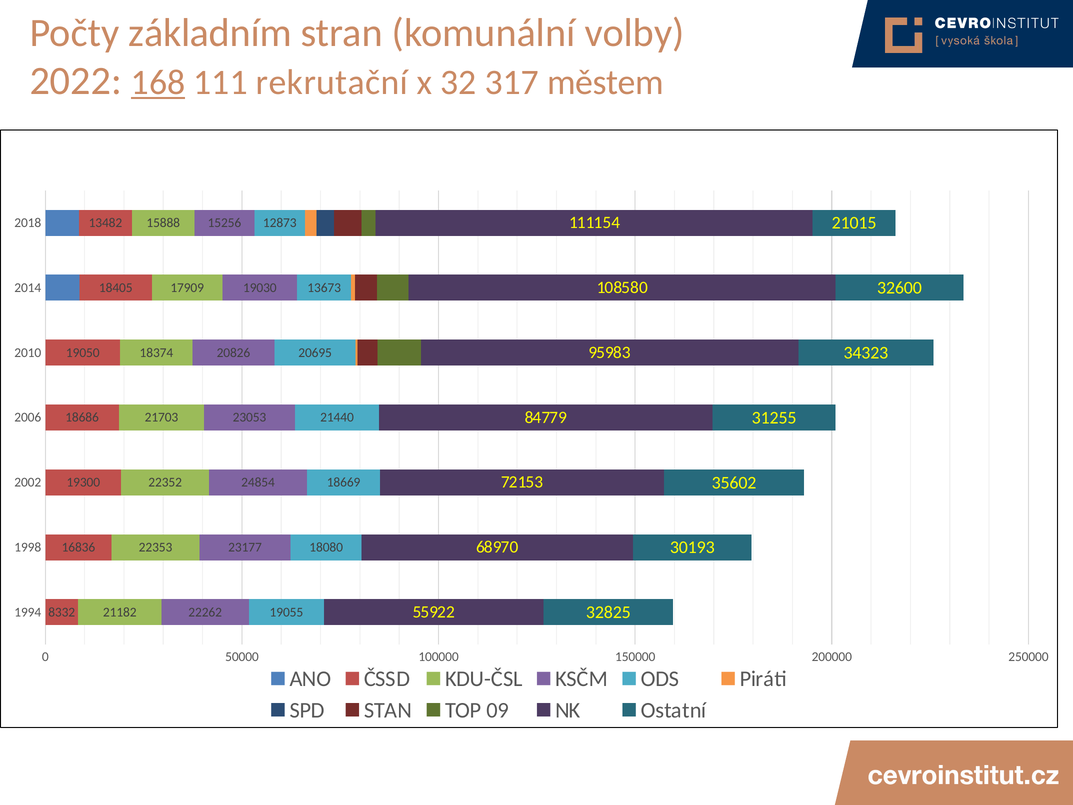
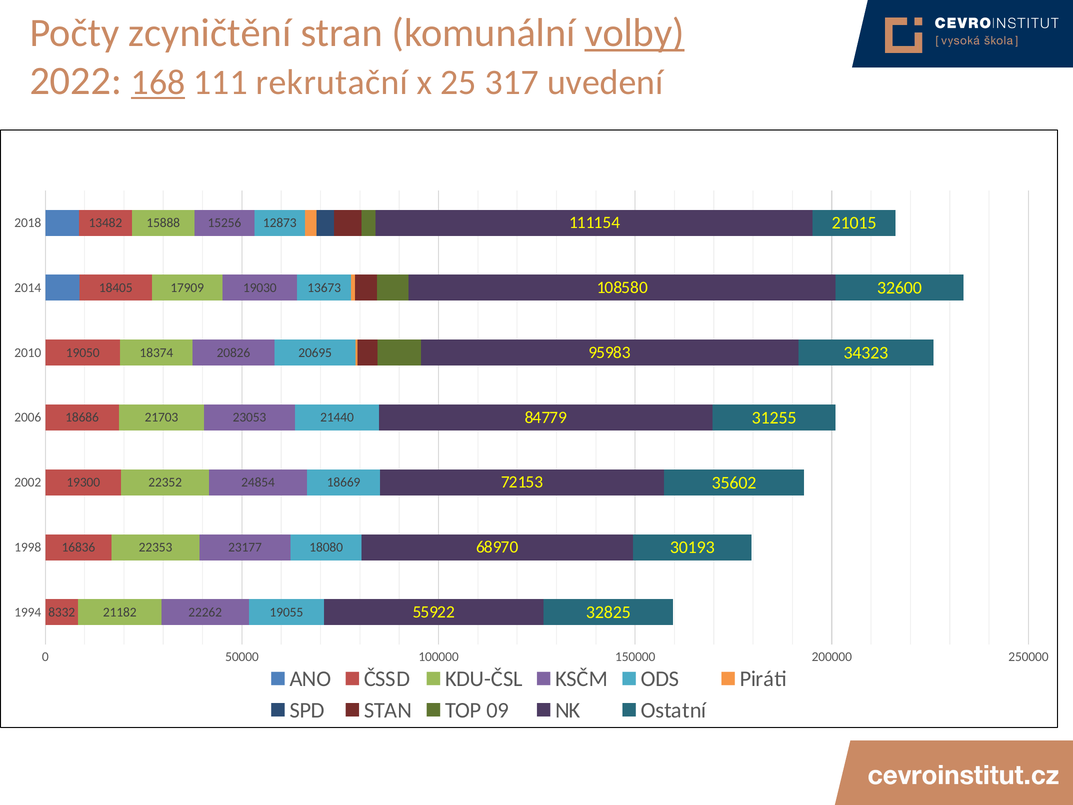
základním: základním -> zcyničtění
volby underline: none -> present
32: 32 -> 25
městem: městem -> uvedení
